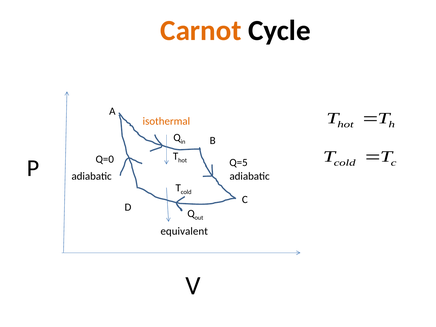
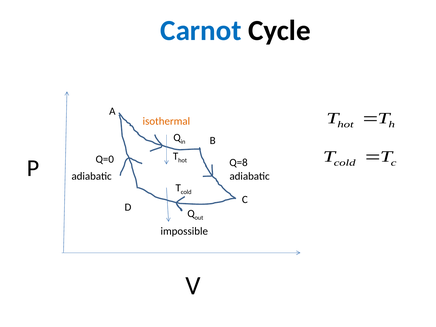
Carnot colour: orange -> blue
Q=5: Q=5 -> Q=8
equivalent: equivalent -> impossible
